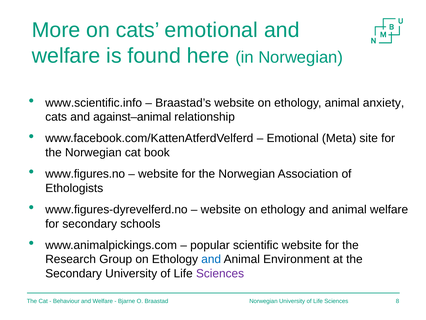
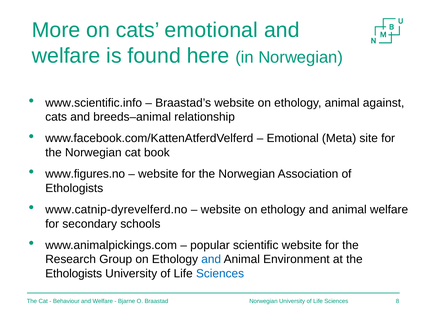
anxiety: anxiety -> against
against–animal: against–animal -> breeds–animal
www.figures-dyrevelferd.no: www.figures-dyrevelferd.no -> www.catnip-dyrevelferd.no
Secondary at (74, 273): Secondary -> Ethologists
Sciences at (220, 273) colour: purple -> blue
